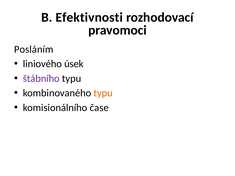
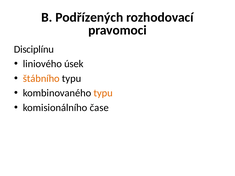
Efektivnosti: Efektivnosti -> Podřízených
Posláním: Posláním -> Disciplínu
štábního colour: purple -> orange
